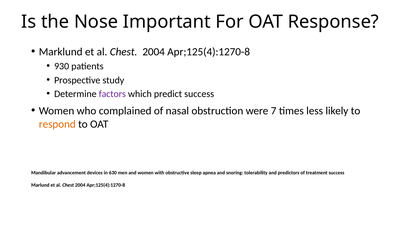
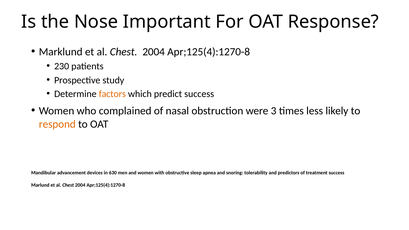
930: 930 -> 230
factors colour: purple -> orange
7: 7 -> 3
